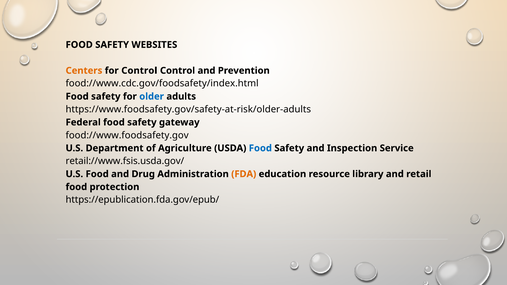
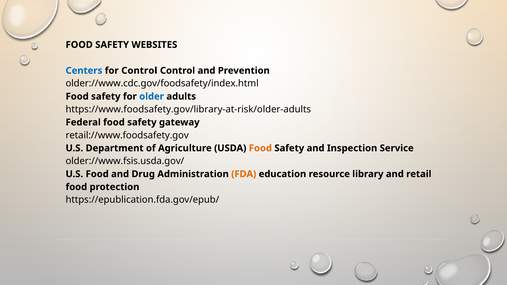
Centers colour: orange -> blue
food://www.cdc.gov/foodsafety/index.html: food://www.cdc.gov/foodsafety/index.html -> older://www.cdc.gov/foodsafety/index.html
https://www.foodsafety.gov/safety-at-risk/older-adults: https://www.foodsafety.gov/safety-at-risk/older-adults -> https://www.foodsafety.gov/library-at-risk/older-adults
food://www.foodsafety.gov: food://www.foodsafety.gov -> retail://www.foodsafety.gov
Food at (260, 148) colour: blue -> orange
retail://www.fsis.usda.gov/: retail://www.fsis.usda.gov/ -> older://www.fsis.usda.gov/
